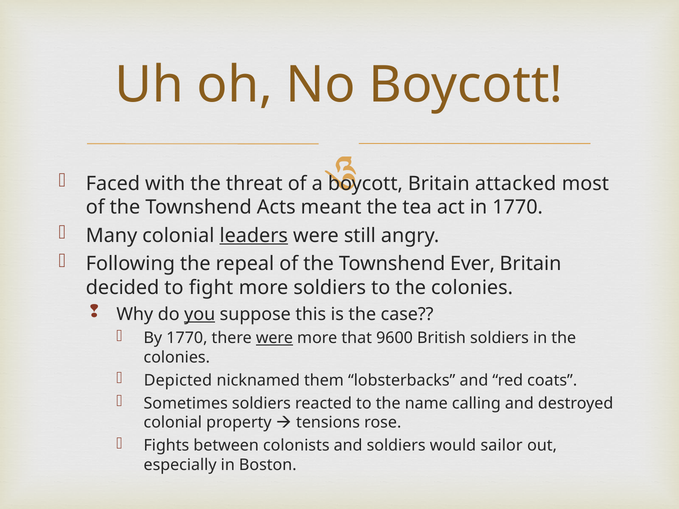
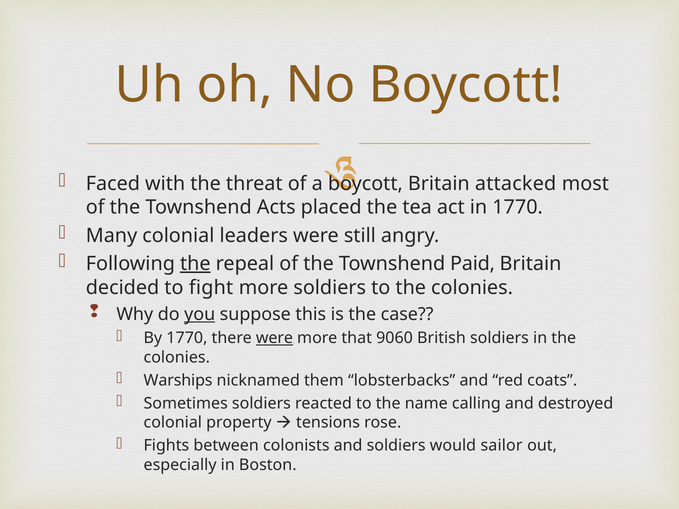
meant: meant -> placed
leaders underline: present -> none
the at (195, 264) underline: none -> present
Ever: Ever -> Paid
9600: 9600 -> 9060
Depicted: Depicted -> Warships
